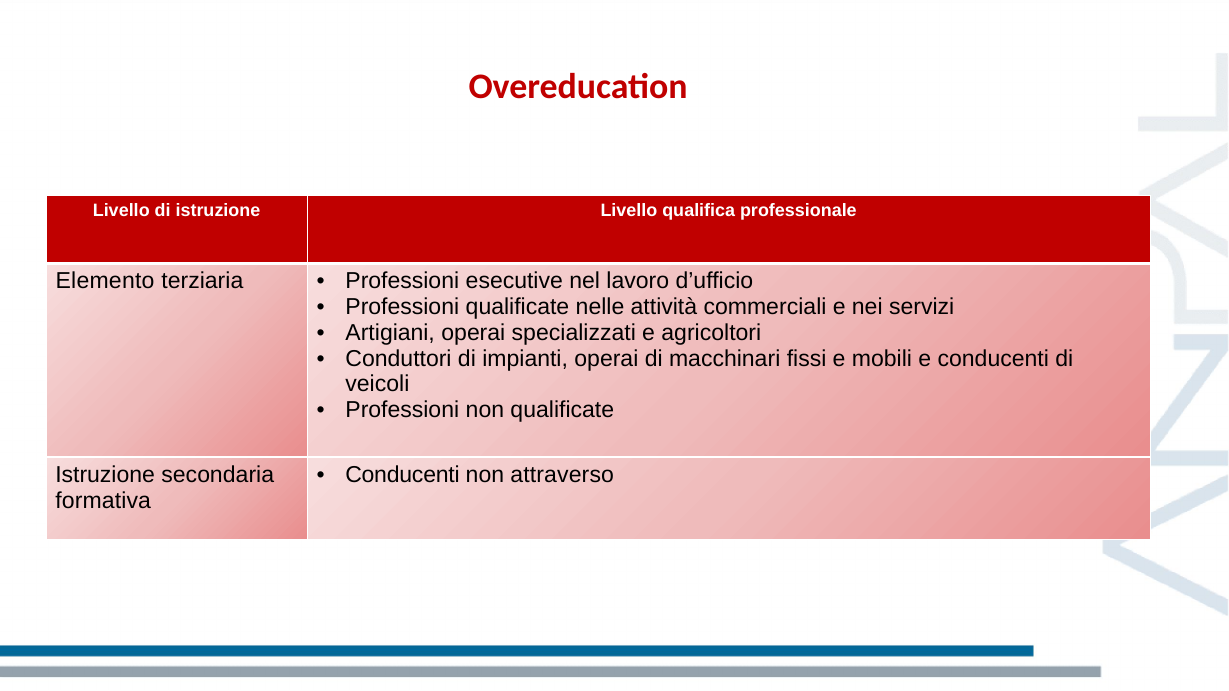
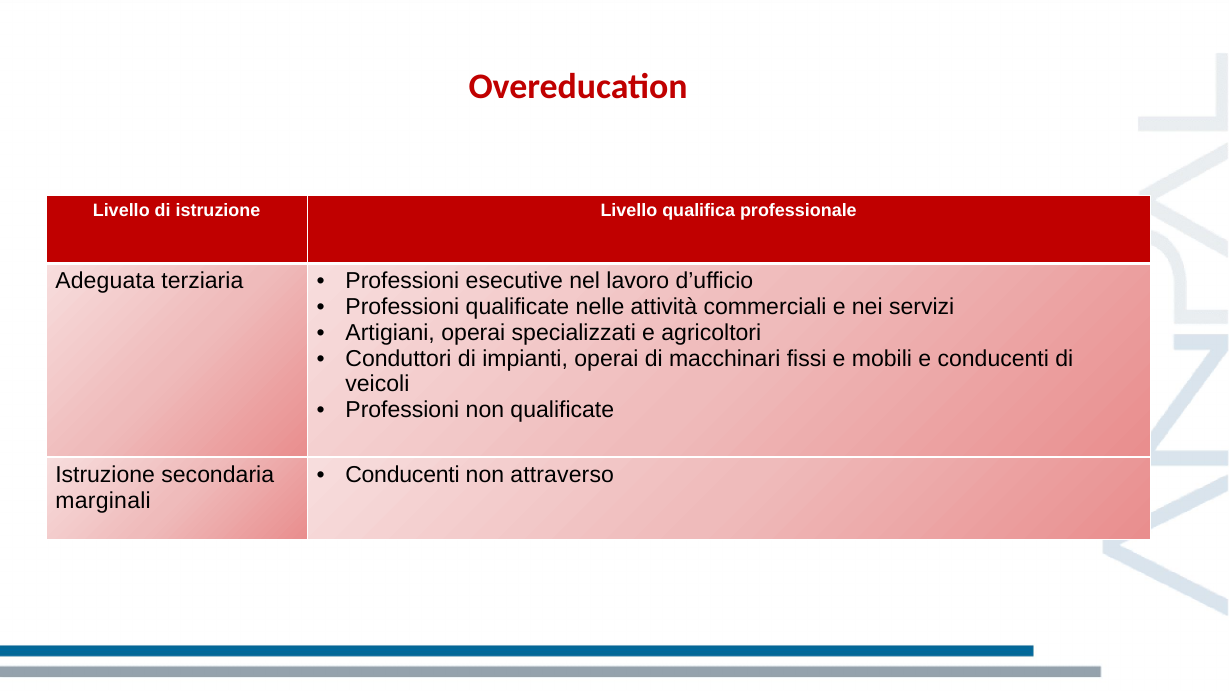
Elemento: Elemento -> Adeguata
formativa: formativa -> marginali
